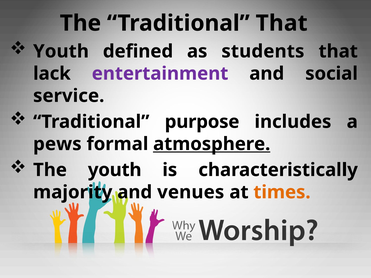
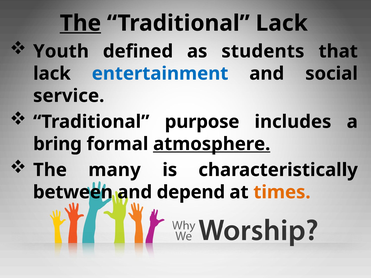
The at (80, 23) underline: none -> present
Traditional That: That -> Lack
entertainment colour: purple -> blue
pews: pews -> bring
The youth: youth -> many
majority: majority -> between
venues: venues -> depend
